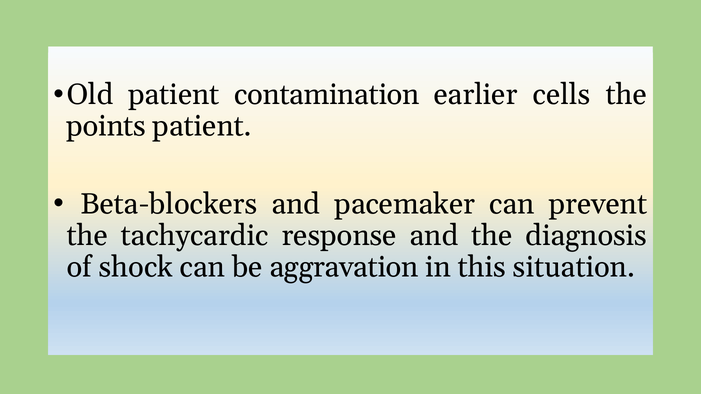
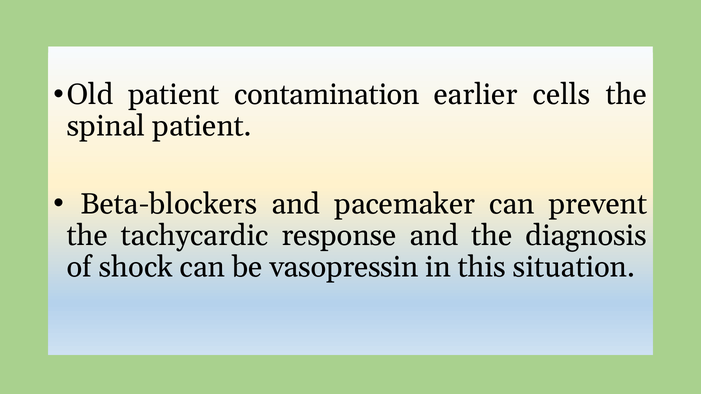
points: points -> spinal
aggravation: aggravation -> vasopressin
